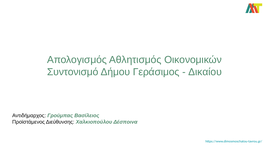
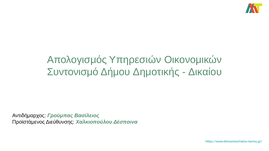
Αθλητισμός: Αθλητισμός -> Υπηρεσιών
Γεράσιμος: Γεράσιμος -> Δημοτικής
